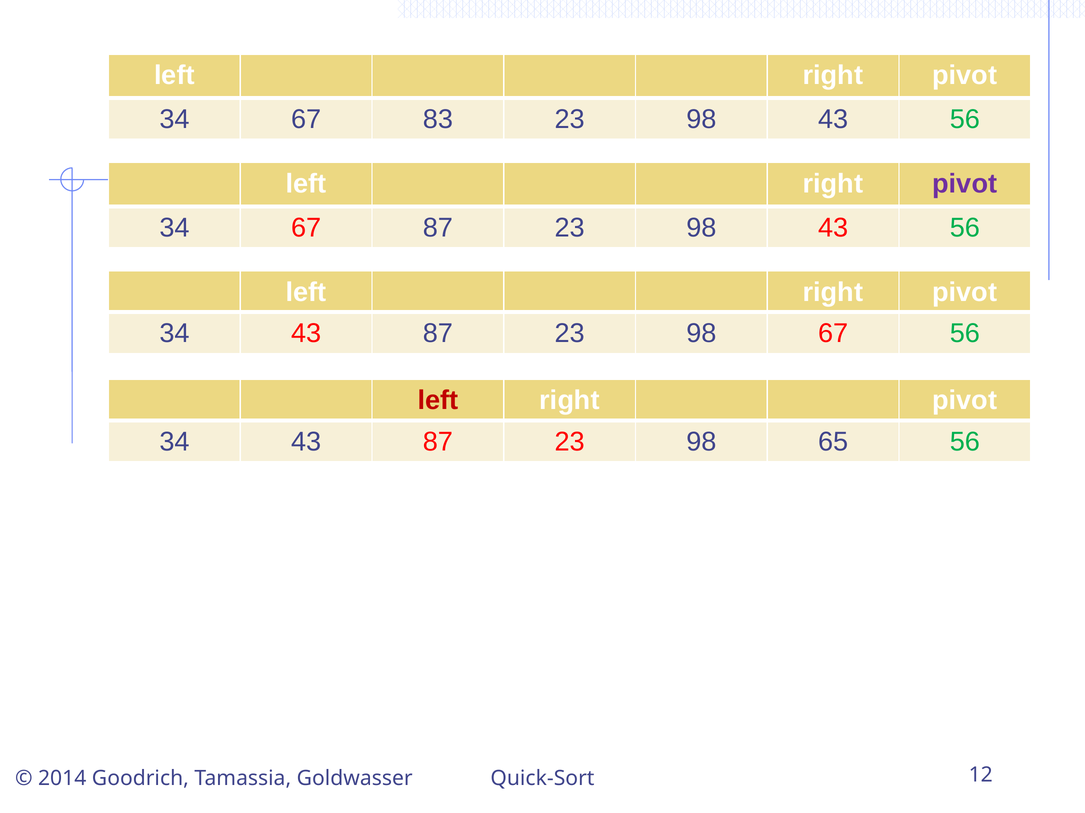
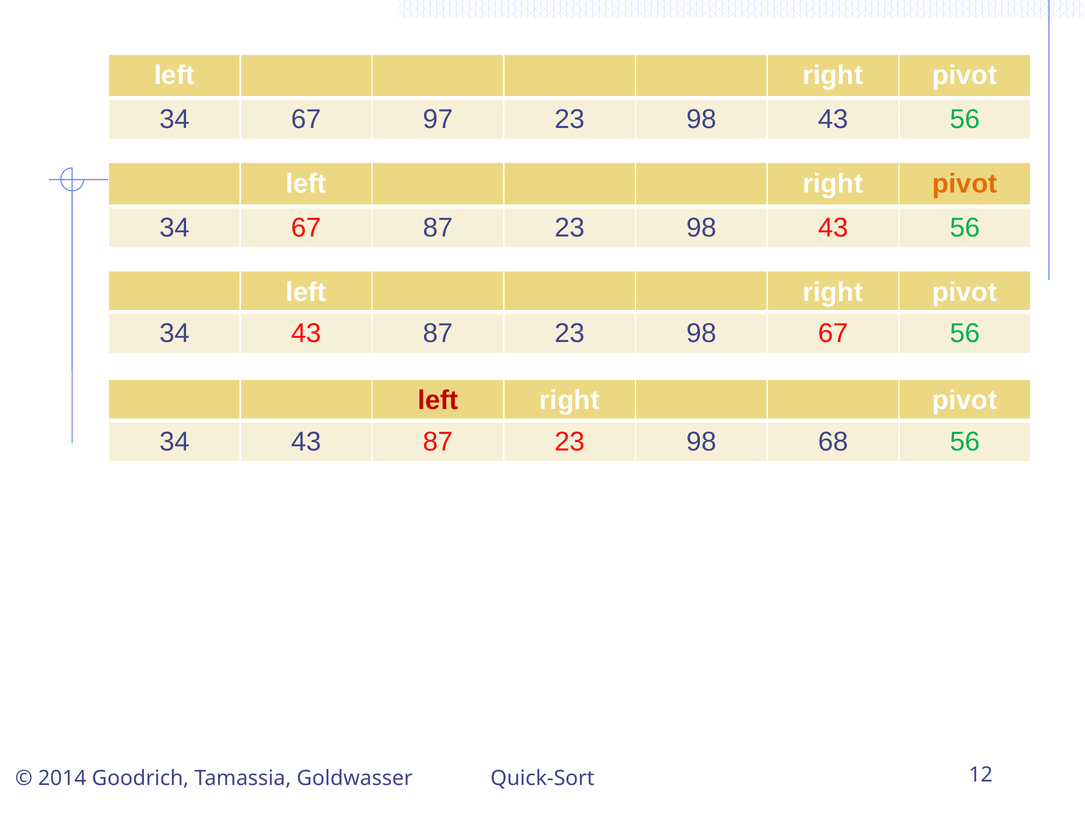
83: 83 -> 97
pivot at (965, 184) colour: purple -> orange
65: 65 -> 68
